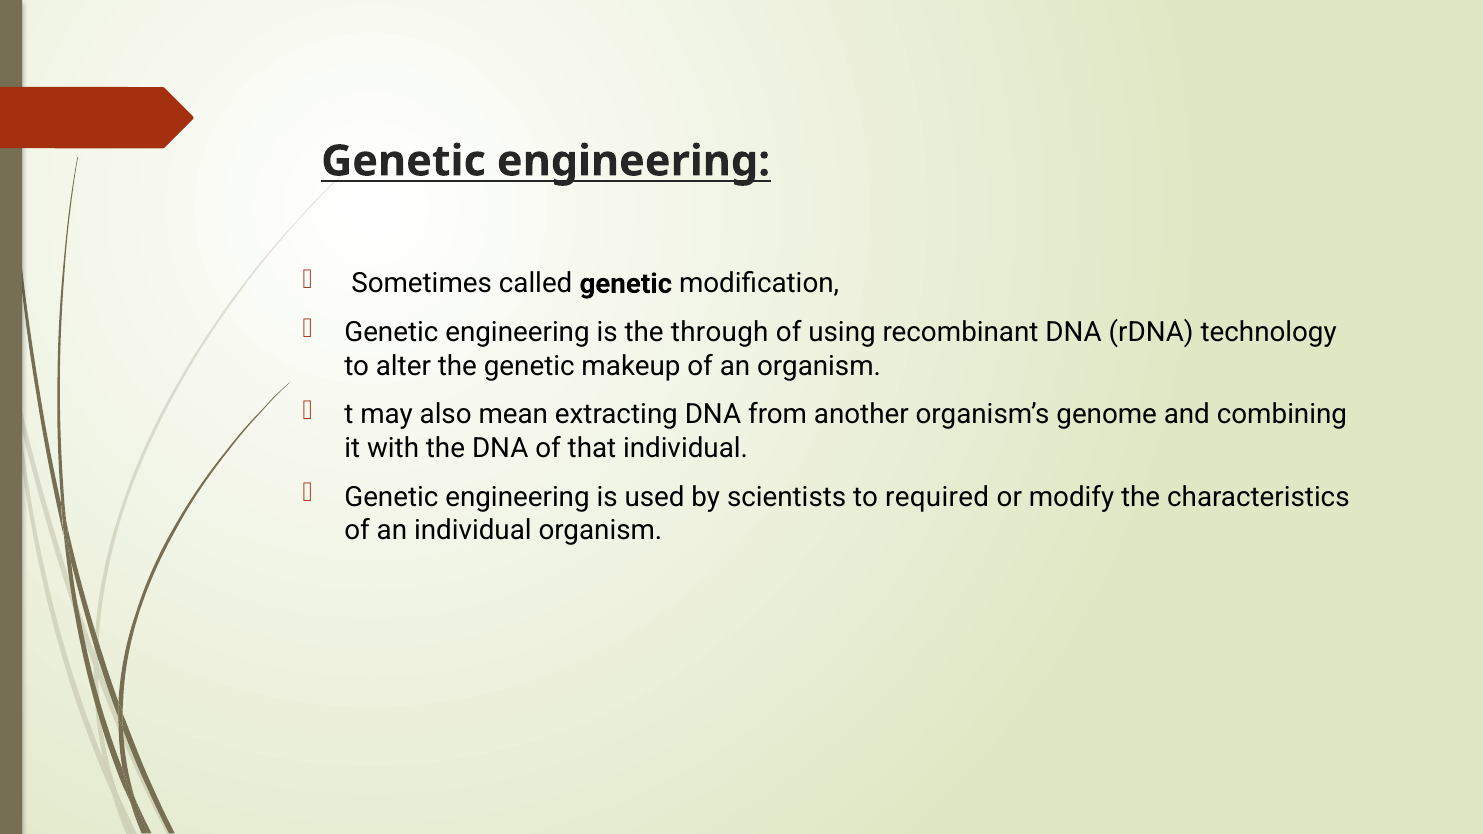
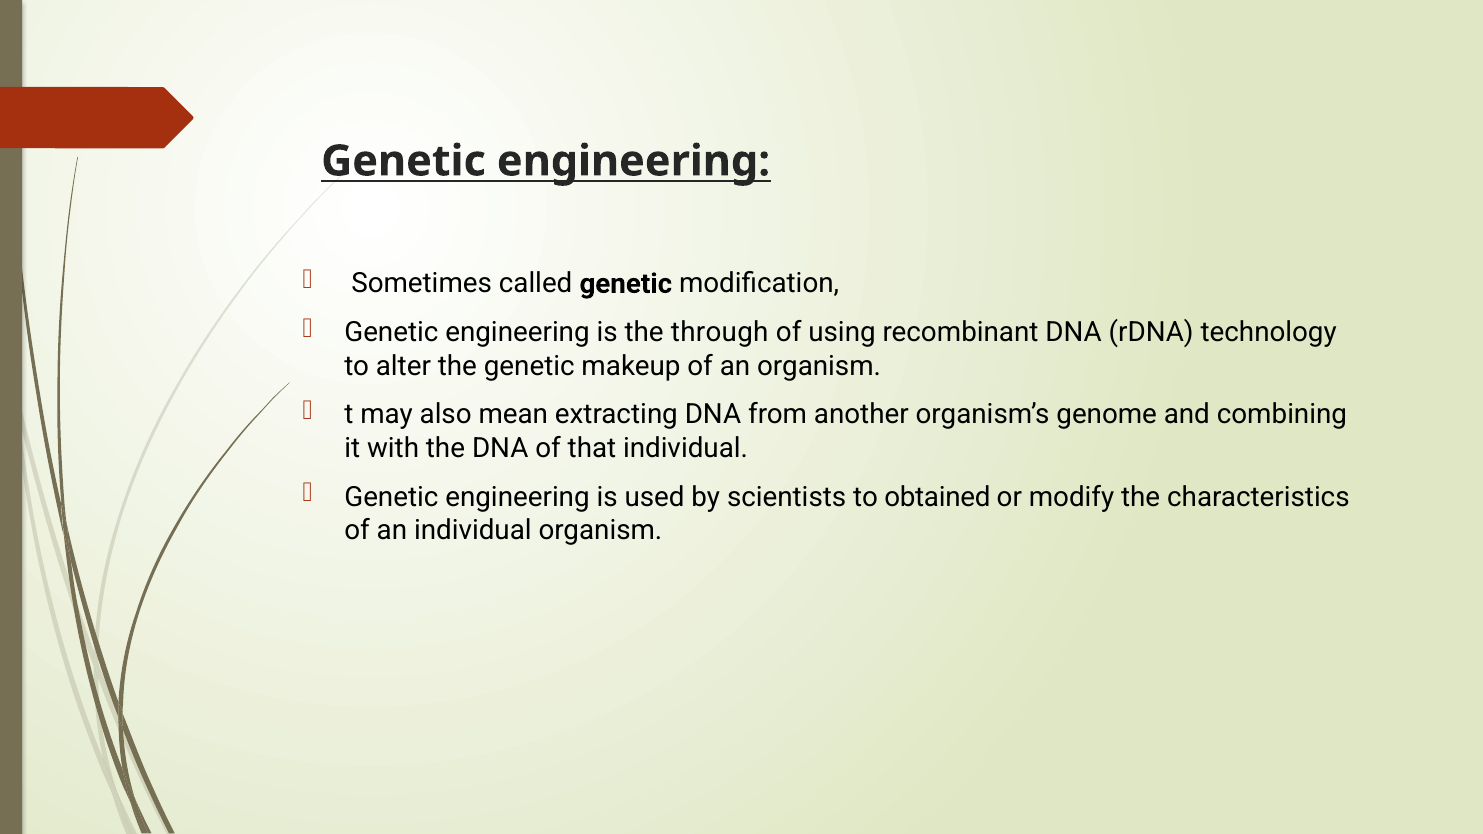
required: required -> obtained
